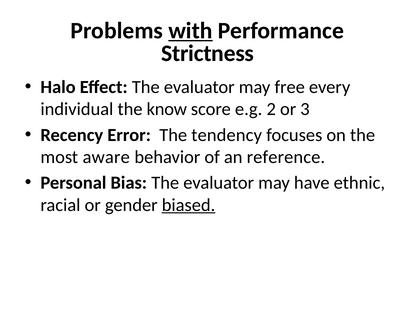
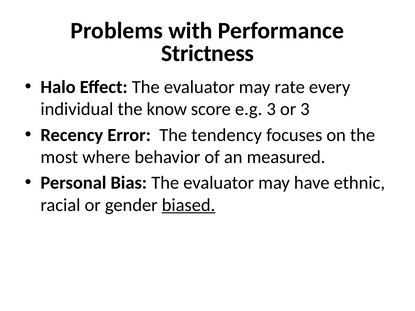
with underline: present -> none
free: free -> rate
e.g 2: 2 -> 3
aware: aware -> where
reference: reference -> measured
